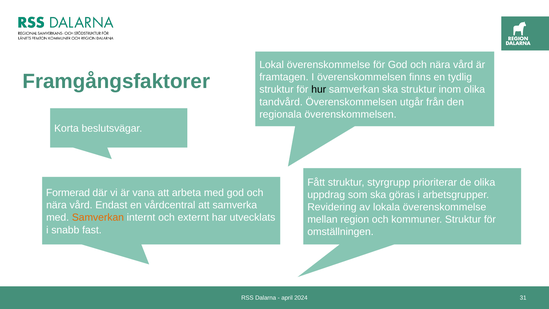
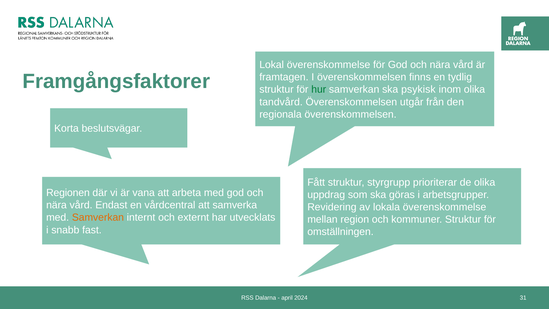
hur colour: black -> green
ska struktur: struktur -> psykisk
Formerad: Formerad -> Regionen
